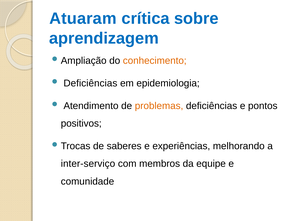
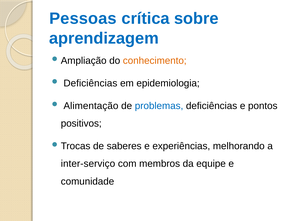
Atuaram: Atuaram -> Pessoas
Atendimento: Atendimento -> Alimentação
problemas colour: orange -> blue
